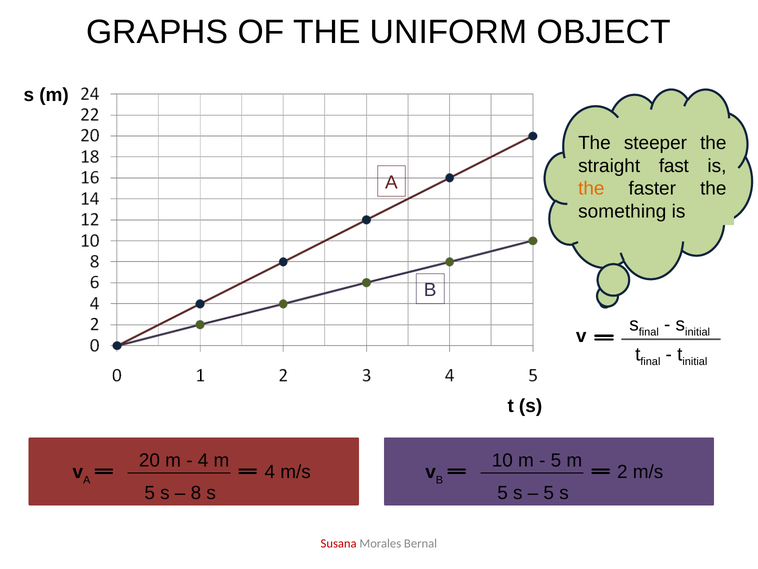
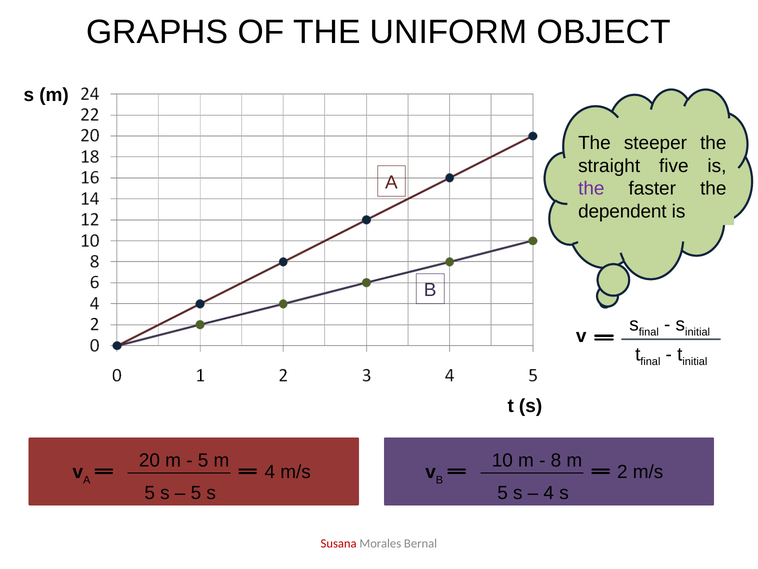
fast: fast -> five
the at (591, 188) colour: orange -> purple
something: something -> dependent
4 at (203, 460): 4 -> 5
5 at (556, 460): 5 -> 8
8 at (196, 493): 8 -> 5
5 at (549, 493): 5 -> 4
